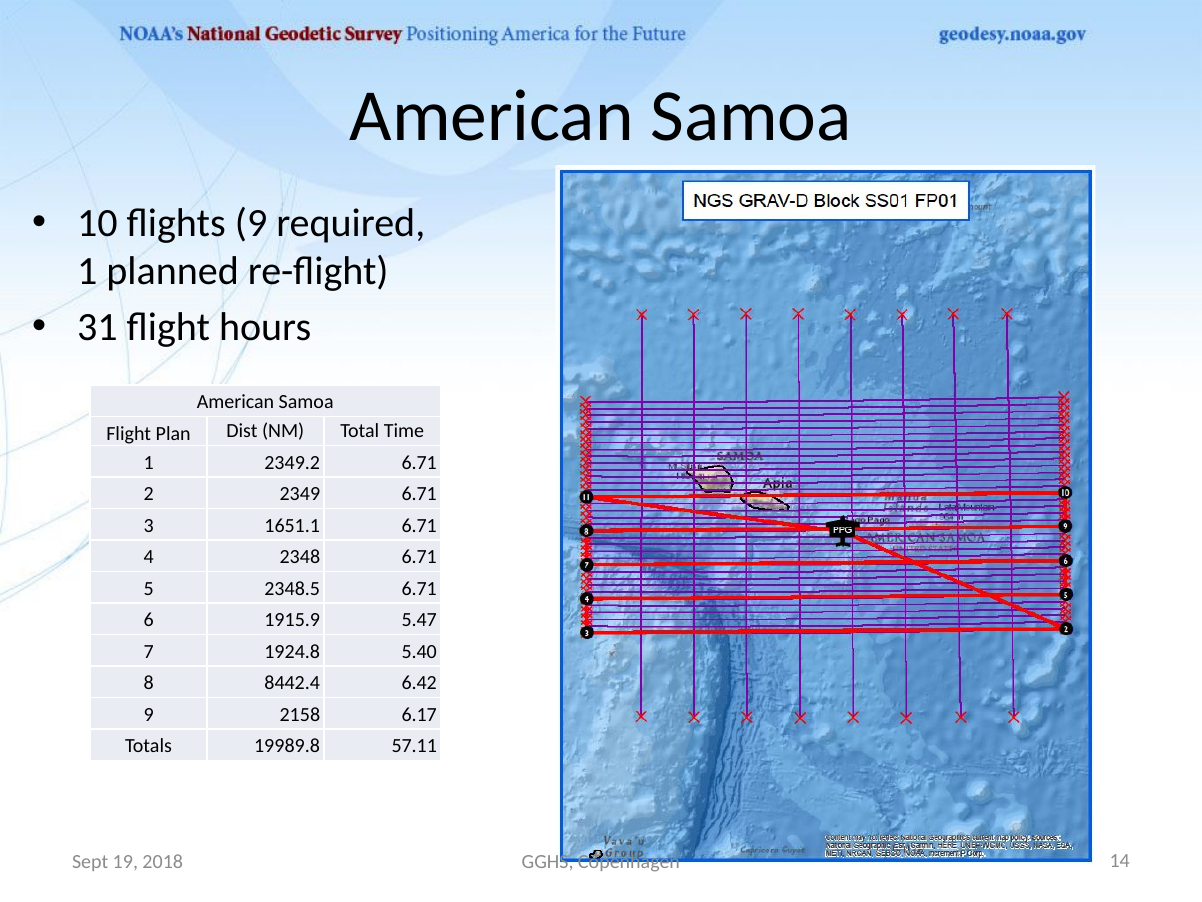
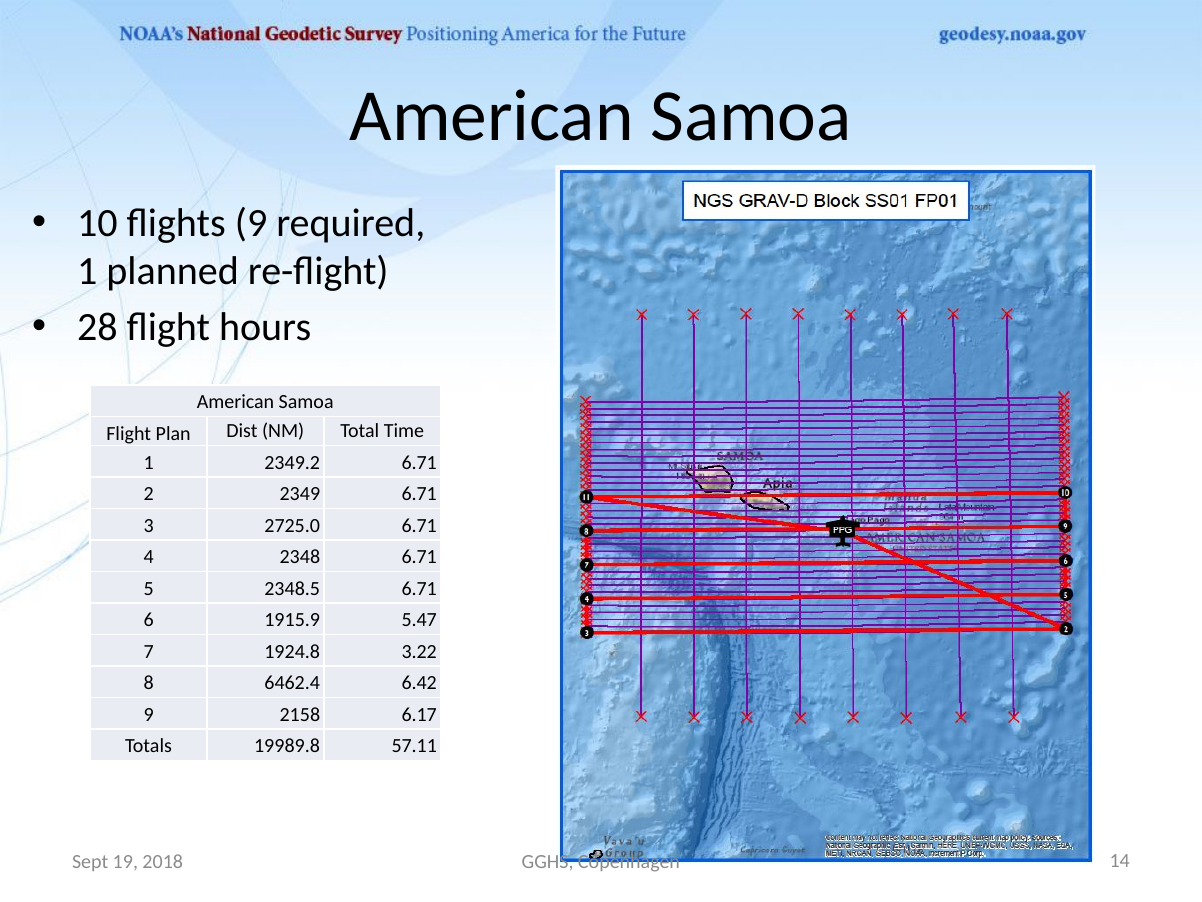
31: 31 -> 28
1651.1: 1651.1 -> 2725.0
5.40: 5.40 -> 3.22
8442.4: 8442.4 -> 6462.4
